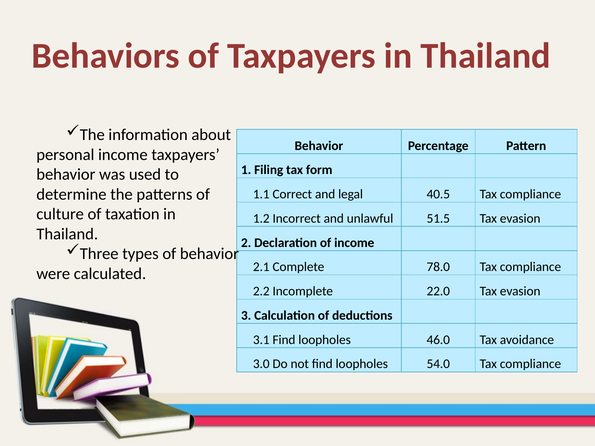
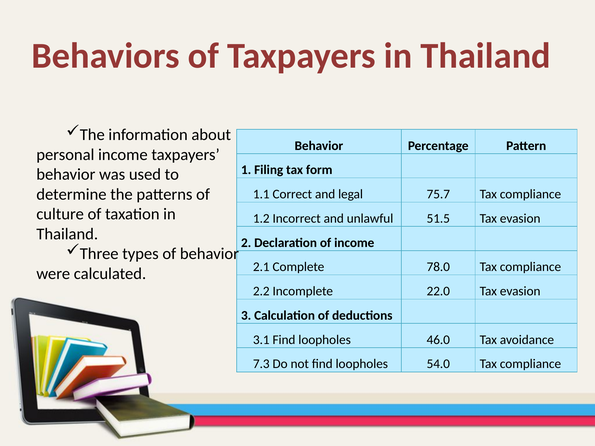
40.5: 40.5 -> 75.7
3.0: 3.0 -> 7.3
